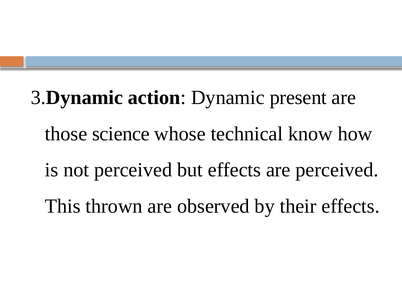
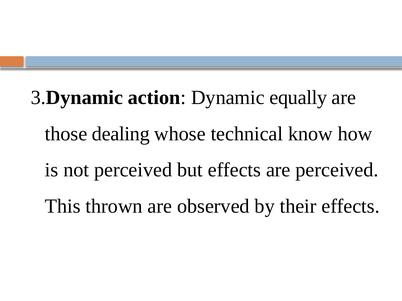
present: present -> equally
science: science -> dealing
